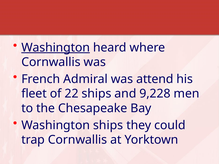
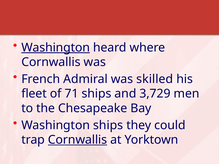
attend: attend -> skilled
22: 22 -> 71
9,228: 9,228 -> 3,729
Cornwallis at (78, 140) underline: none -> present
